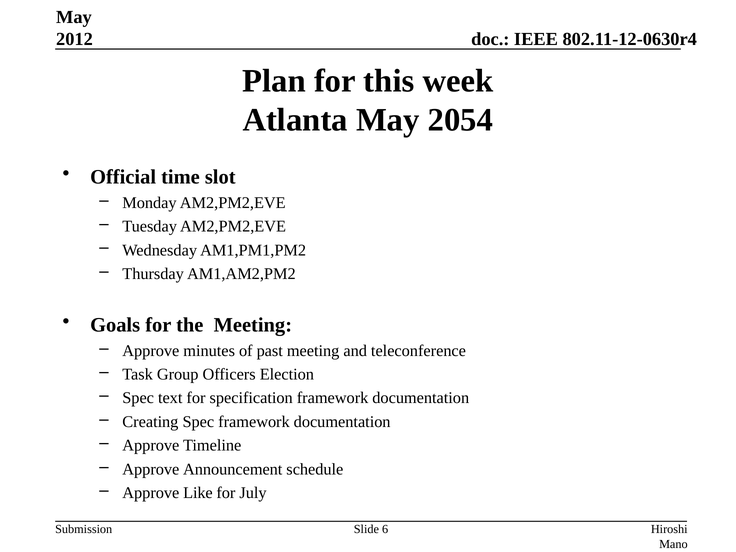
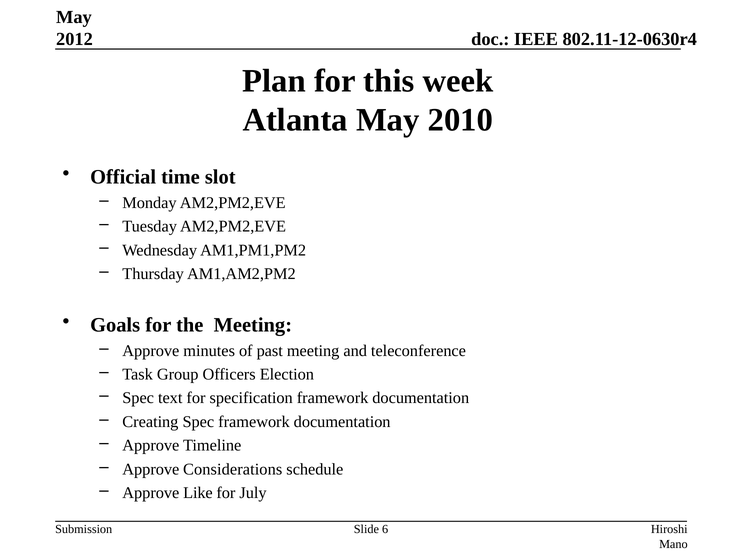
2054: 2054 -> 2010
Announcement: Announcement -> Considerations
